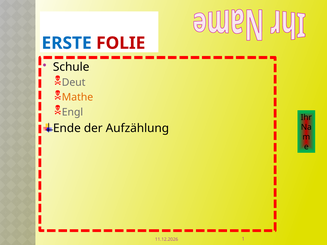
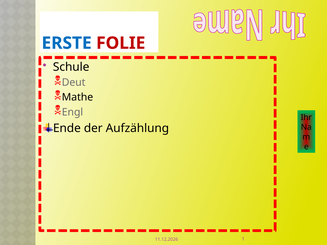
Mathe colour: orange -> black
